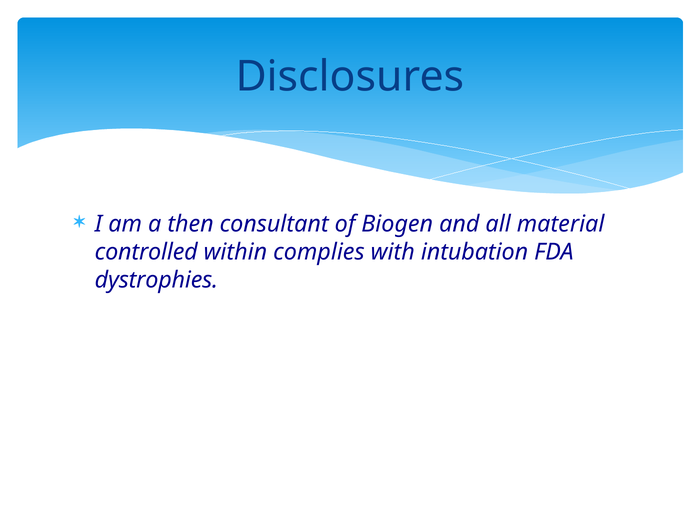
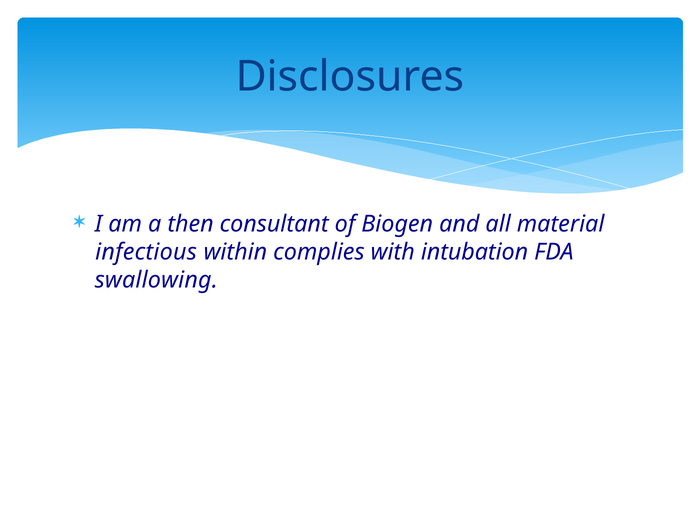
controlled: controlled -> infectious
dystrophies: dystrophies -> swallowing
